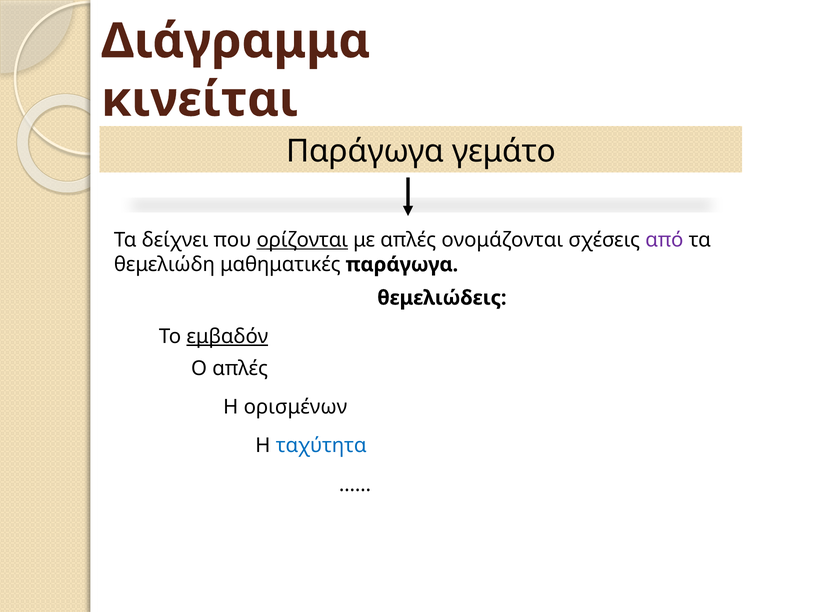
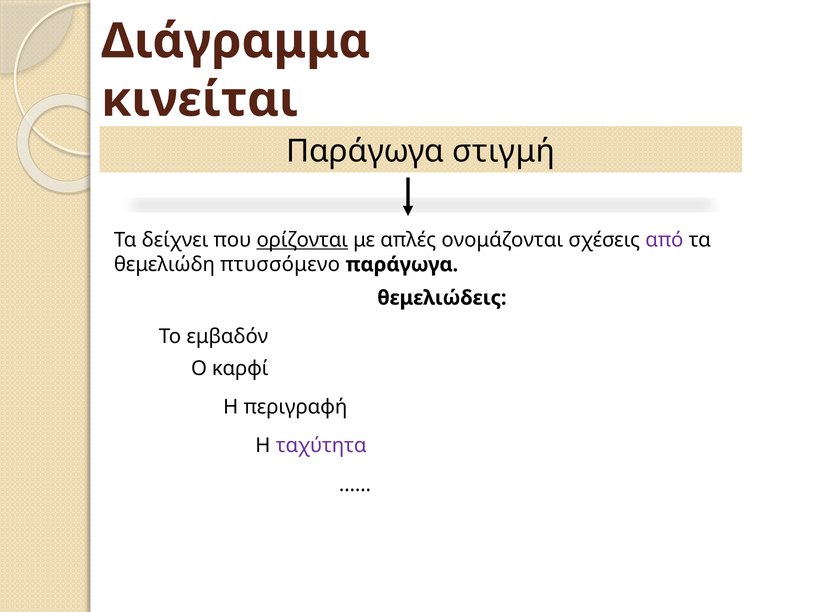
γεμάτο: γεμάτο -> στιγμή
μαθηματικές: μαθηματικές -> πτυσσόμενο
εμβαδόν underline: present -> none
Ο απλές: απλές -> καρφί
ορισμένων: ορισμένων -> περιγραφή
ταχύτητα colour: blue -> purple
